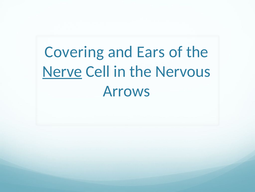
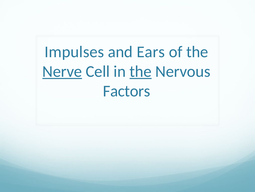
Covering: Covering -> Impulses
the at (141, 71) underline: none -> present
Arrows: Arrows -> Factors
